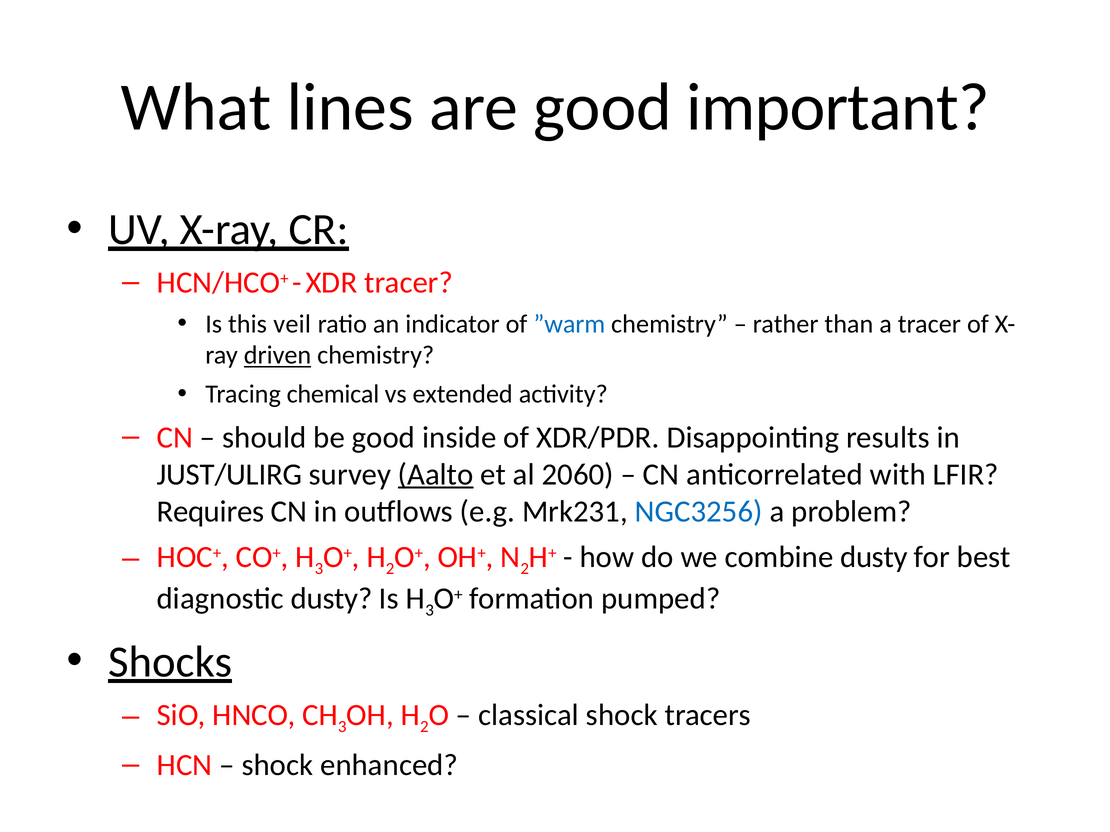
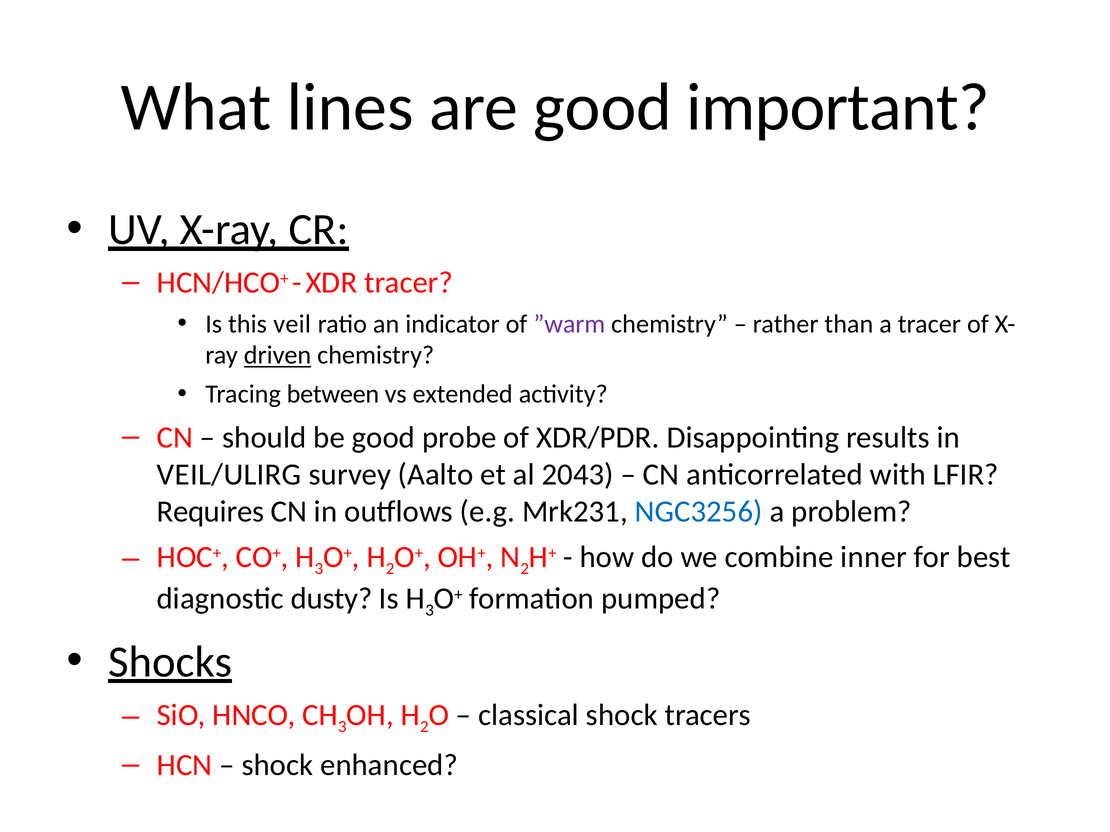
”warm colour: blue -> purple
chemical: chemical -> between
inside: inside -> probe
JUST/ULIRG: JUST/ULIRG -> VEIL/ULIRG
Aalto underline: present -> none
2060: 2060 -> 2043
combine dusty: dusty -> inner
